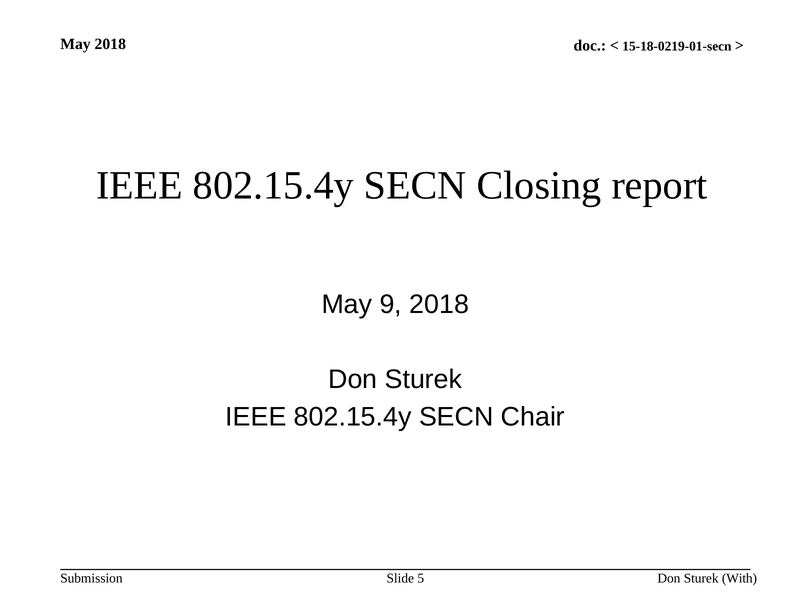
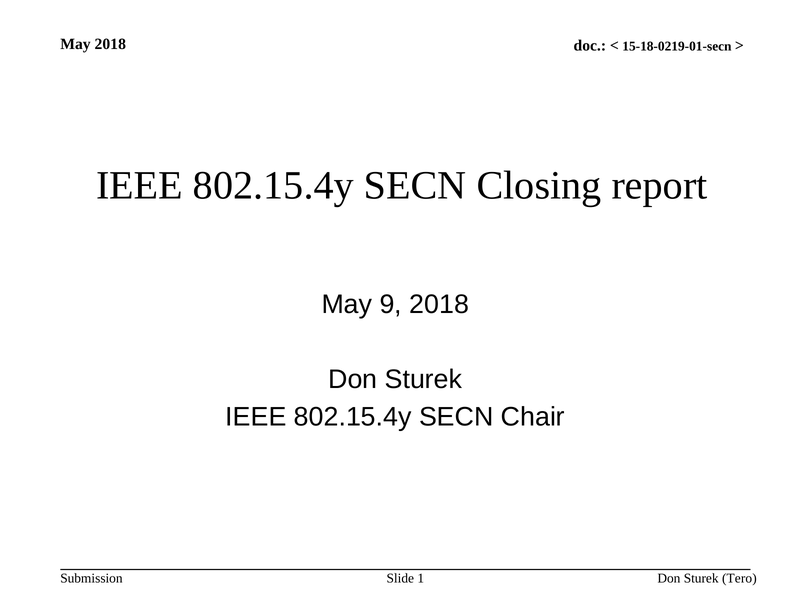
5: 5 -> 1
With: With -> Tero
